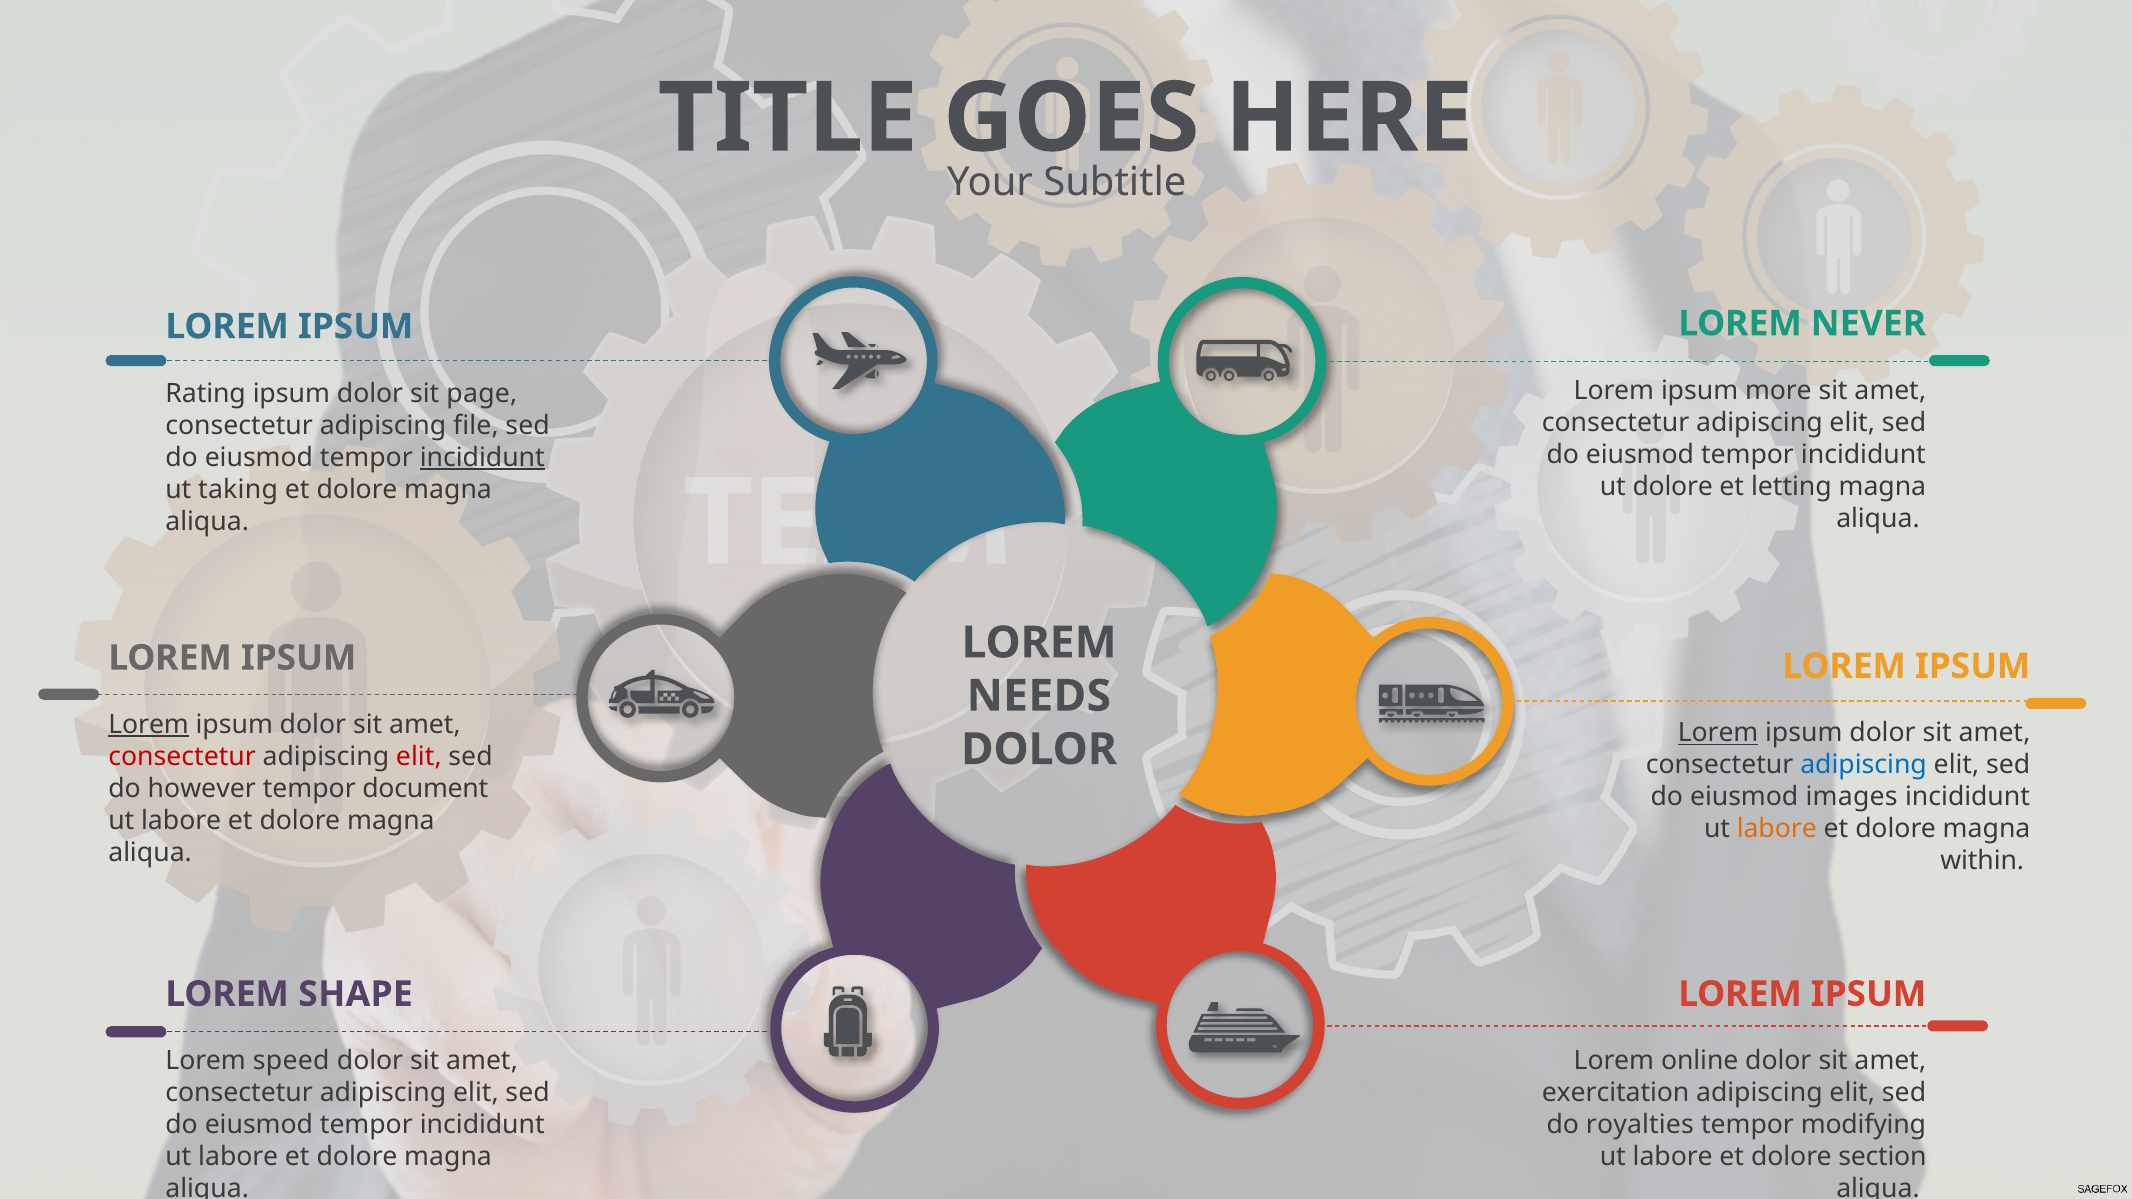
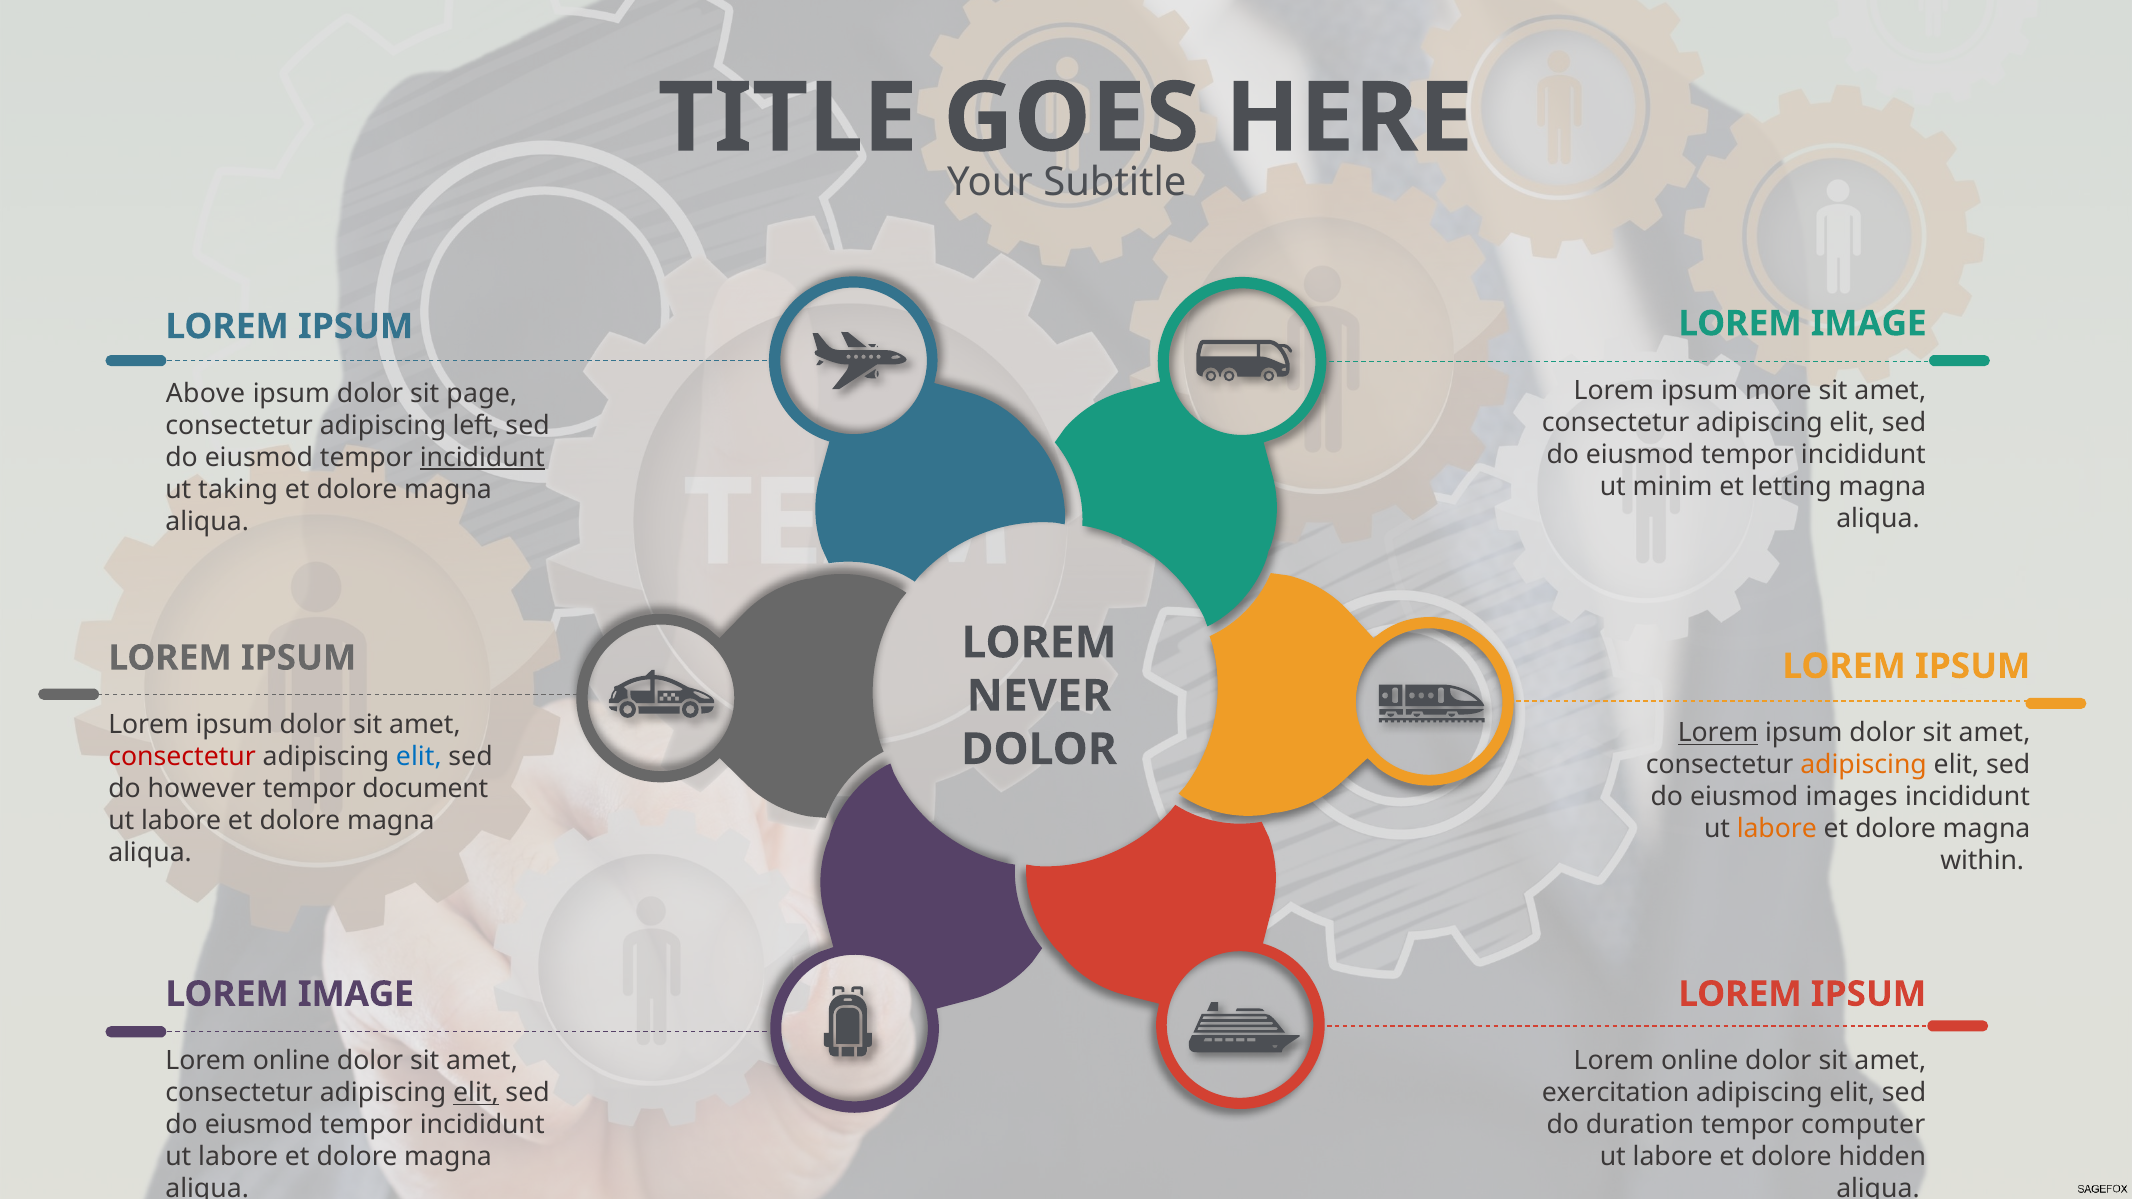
NEVER at (1868, 324): NEVER -> IMAGE
Rating: Rating -> Above
file: file -> left
ut dolore: dolore -> minim
NEEDS: NEEDS -> NEVER
Lorem at (149, 725) underline: present -> none
elit at (419, 757) colour: red -> blue
adipiscing at (1864, 765) colour: blue -> orange
SHAPE at (356, 994): SHAPE -> IMAGE
speed at (291, 1061): speed -> online
elit at (476, 1093) underline: none -> present
royalties: royalties -> duration
modifying: modifying -> computer
section: section -> hidden
